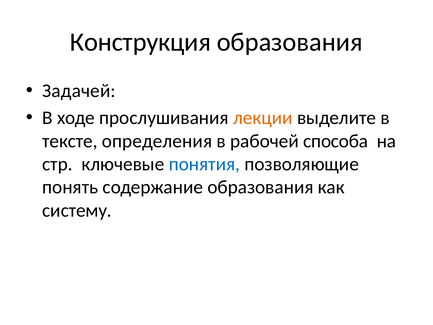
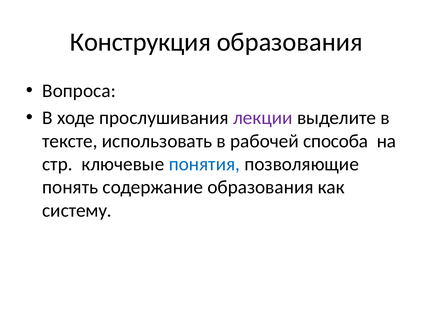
Задачей: Задачей -> Вопроса
лекции colour: orange -> purple
определения: определения -> использовать
